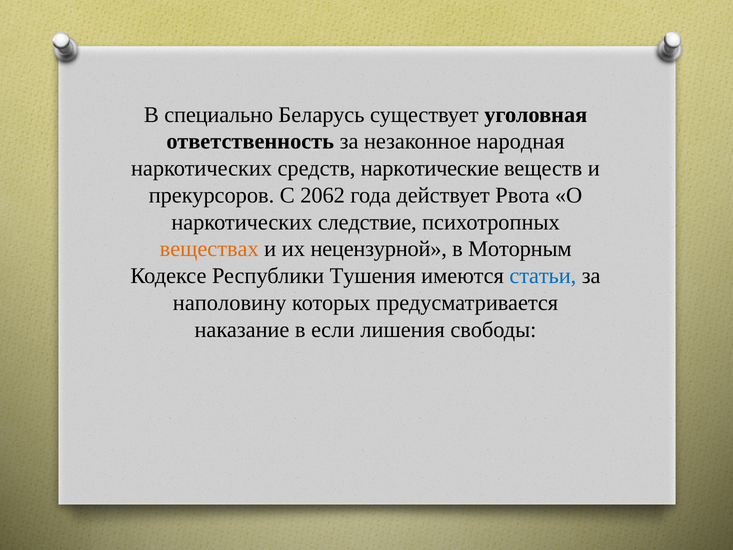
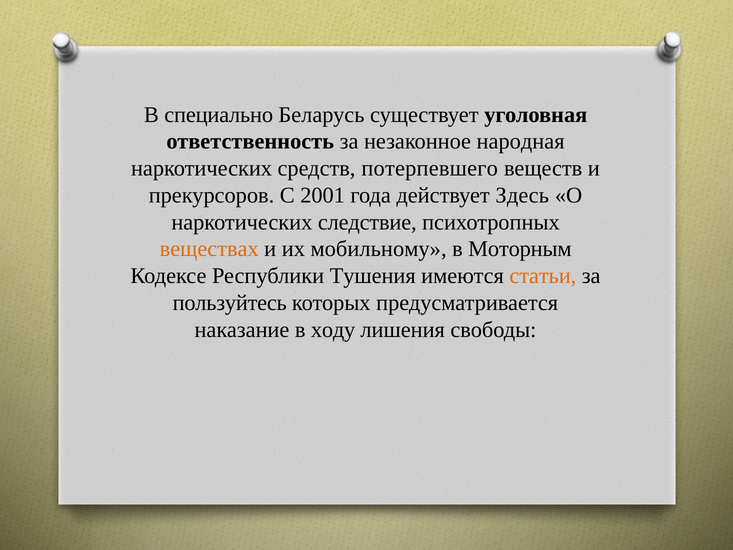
наркотические: наркотические -> потерпевшего
2062: 2062 -> 2001
Рвота: Рвота -> Здесь
нецензурной: нецензурной -> мобильному
статьи colour: blue -> orange
наполовину: наполовину -> пользуйтесь
если: если -> ходу
